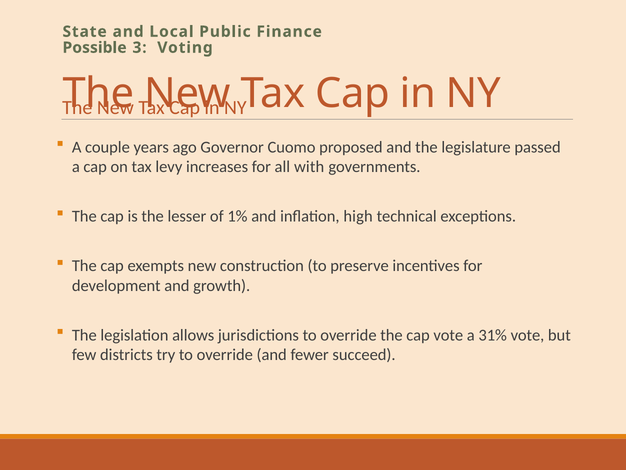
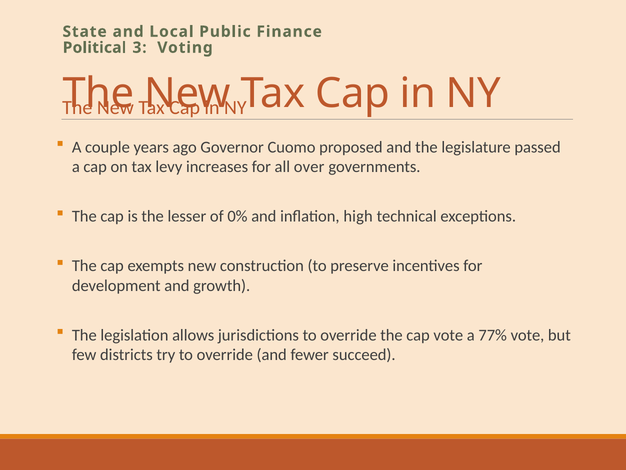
Possible: Possible -> Political
with: with -> over
1%: 1% -> 0%
31%: 31% -> 77%
